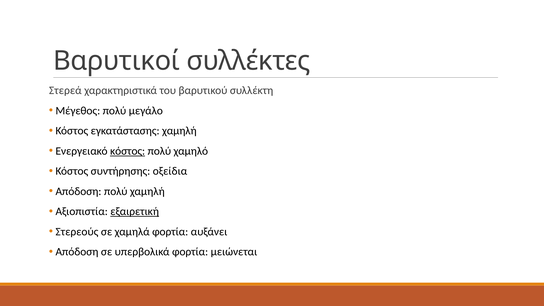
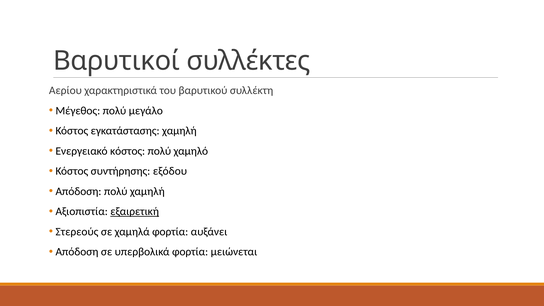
Στερεά: Στερεά -> Αερίου
κόστος at (128, 151) underline: present -> none
οξείδια: οξείδια -> εξόδου
